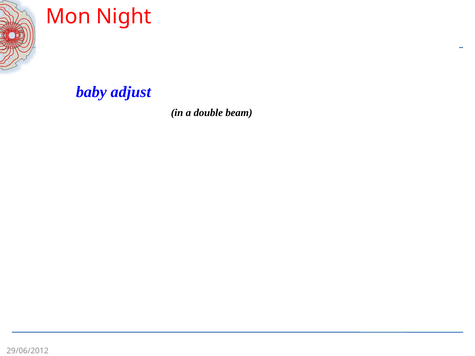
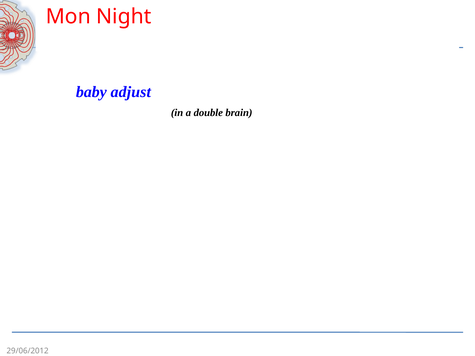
beam: beam -> brain
